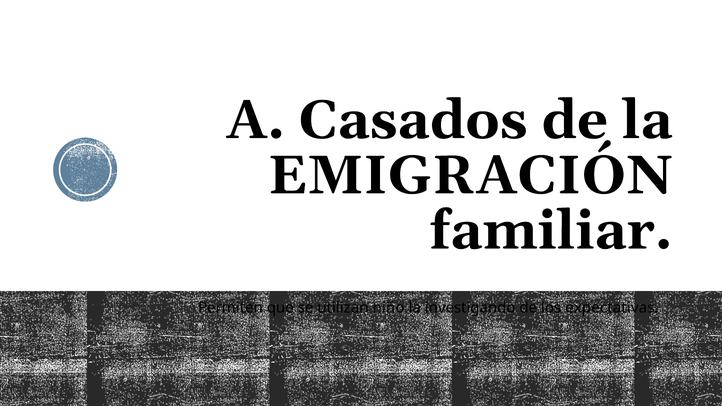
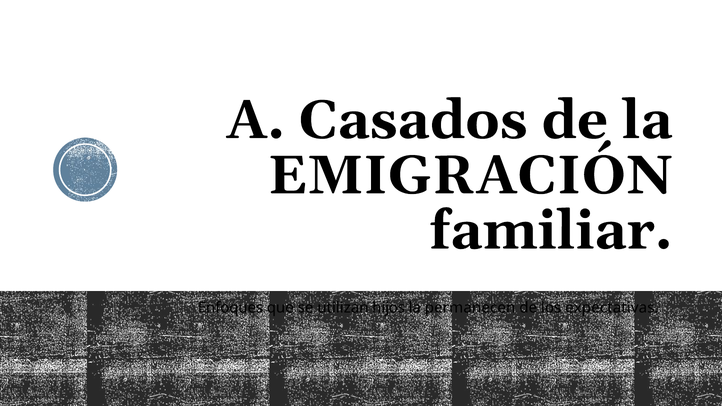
Permiten: Permiten -> Enfoques
niño: niño -> hijos
investigando: investigando -> permanecen
